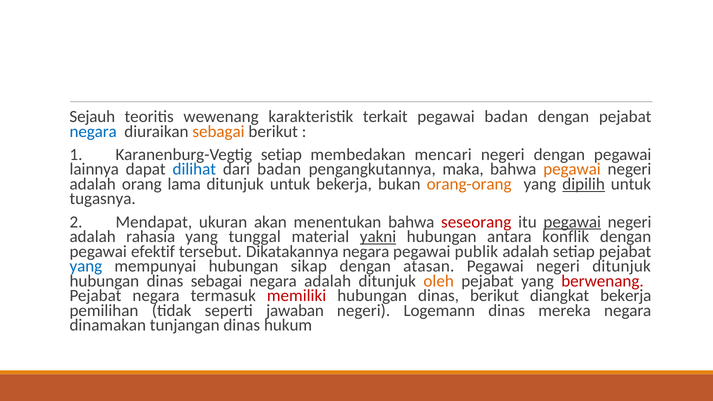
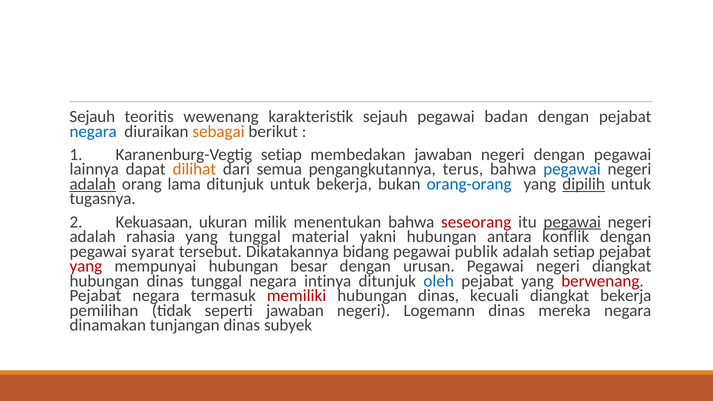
karakteristik terkait: terkait -> sejauh
membedakan mencari: mencari -> jawaban
dilihat colour: blue -> orange
dari badan: badan -> semua
maka: maka -> terus
pegawai at (572, 169) colour: orange -> blue
adalah at (93, 184) underline: none -> present
orang-orang colour: orange -> blue
Mendapat: Mendapat -> Kekuasaan
akan: akan -> milik
yakni underline: present -> none
efektif: efektif -> syarat
Dikatakannya negara: negara -> bidang
yang at (86, 266) colour: blue -> red
sikap: sikap -> besar
atasan: atasan -> urusan
negeri ditunjuk: ditunjuk -> diangkat
dinas sebagai: sebagai -> tunggal
negara adalah: adalah -> intinya
oleh colour: orange -> blue
dinas berikut: berikut -> kecuali
hukum: hukum -> subyek
